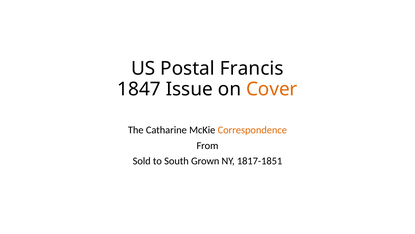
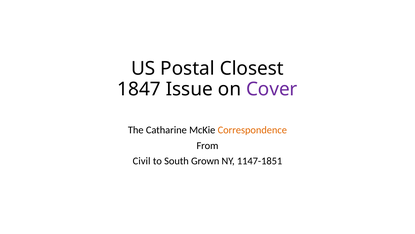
Francis: Francis -> Closest
Cover colour: orange -> purple
Sold: Sold -> Civil
1817-1851: 1817-1851 -> 1147-1851
